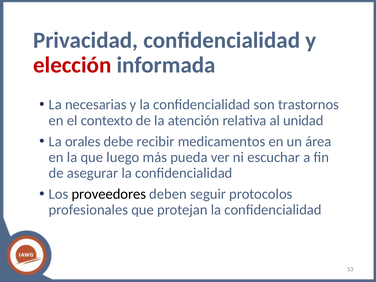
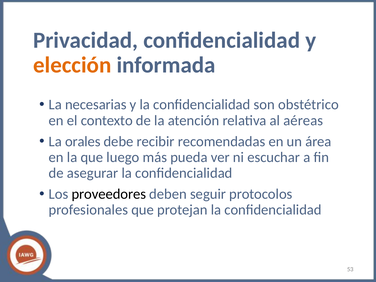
elección colour: red -> orange
trastornos: trastornos -> obstétrico
unidad: unidad -> aéreas
medicamentos: medicamentos -> recomendadas
